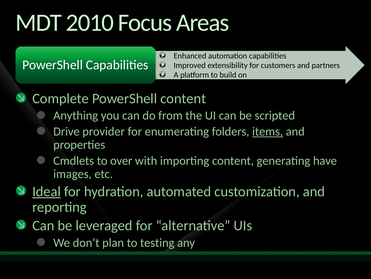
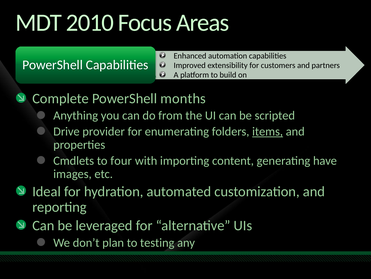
PowerShell content: content -> months
over: over -> four
Ideal underline: present -> none
